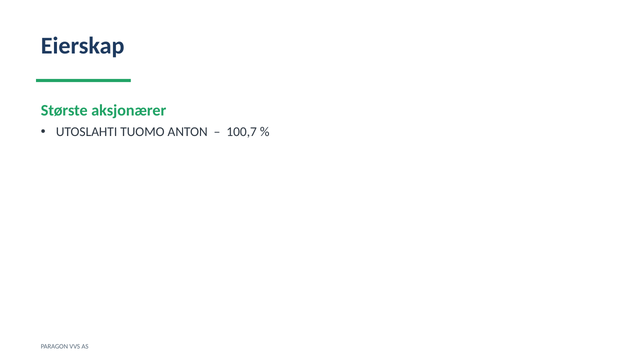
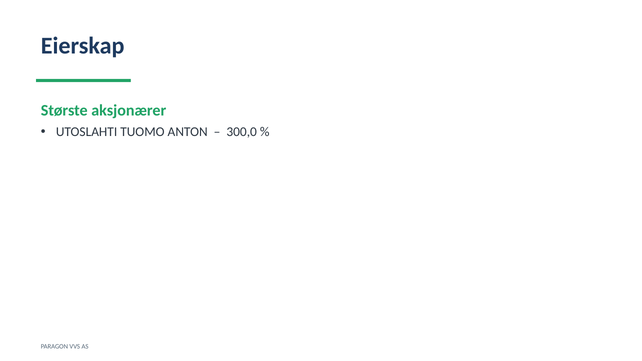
100,7: 100,7 -> 300,0
